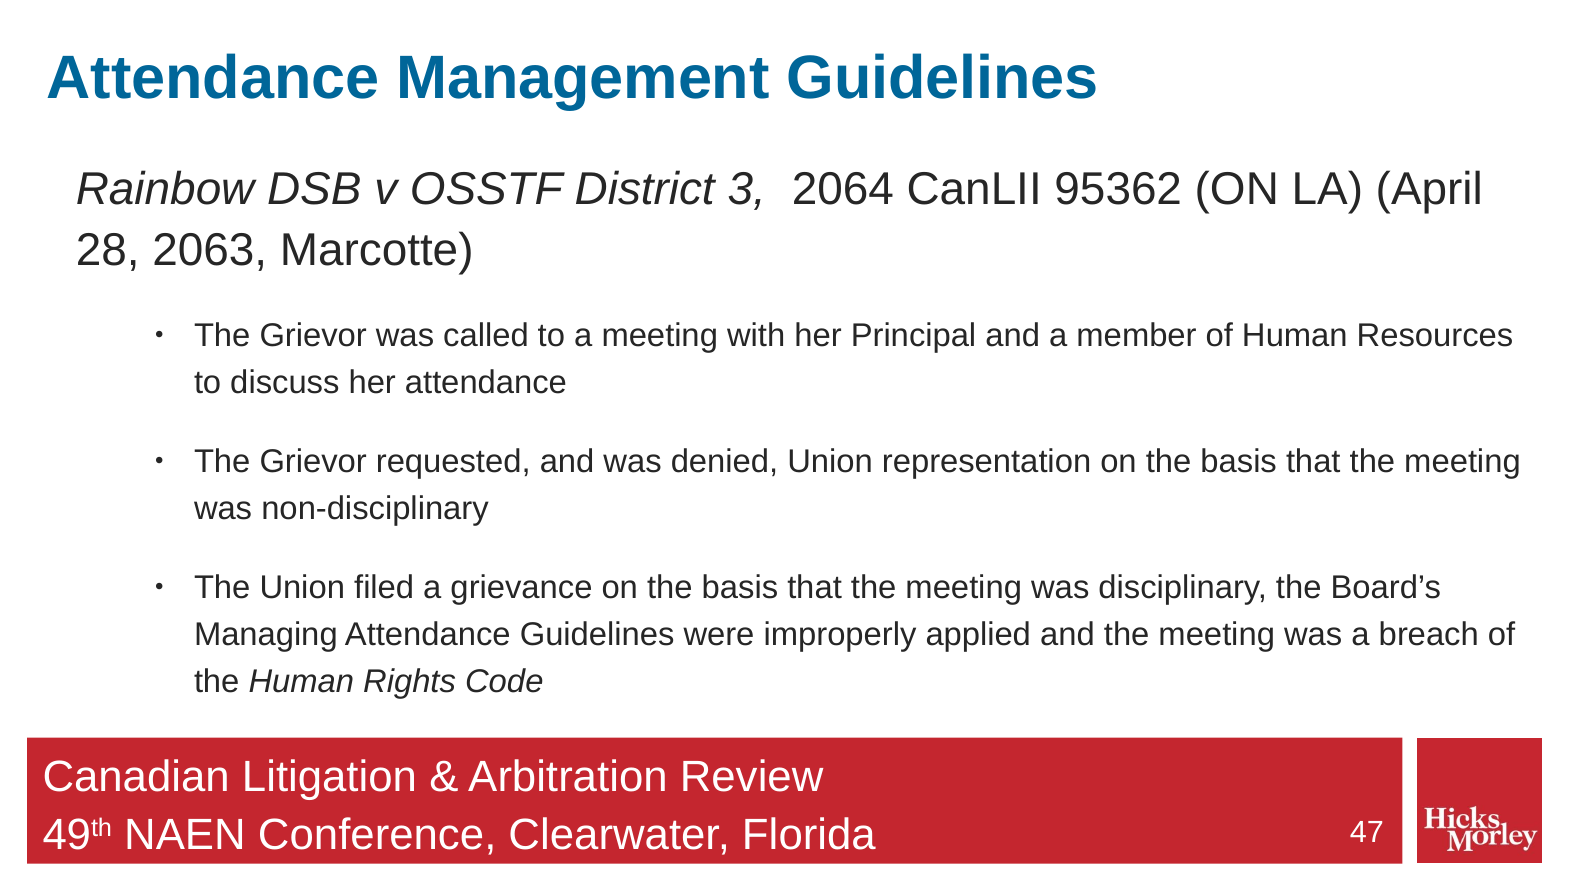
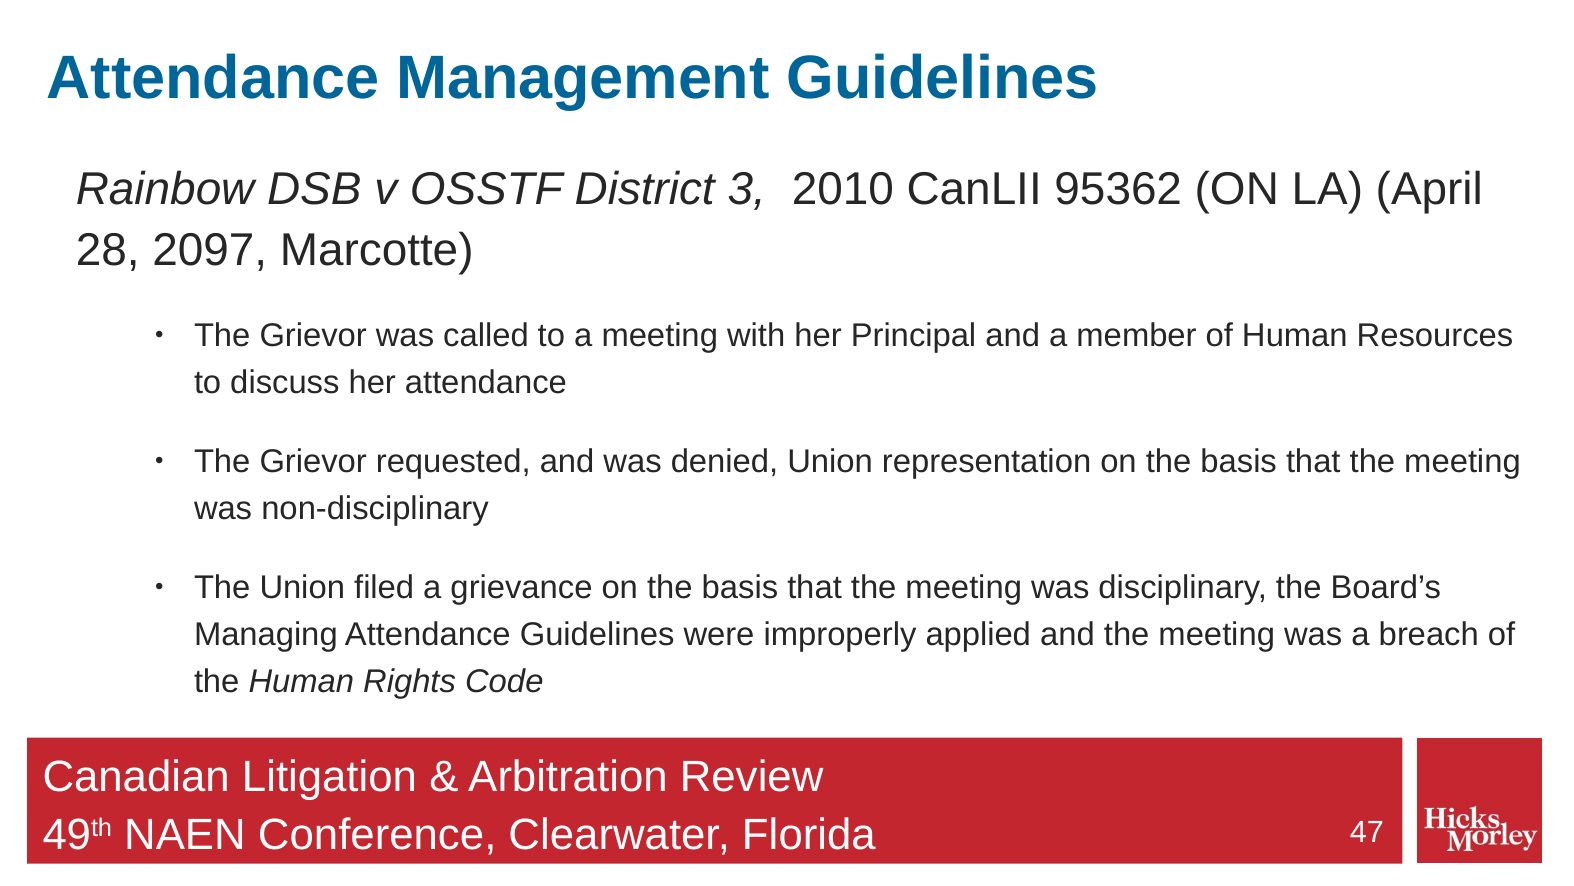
2064: 2064 -> 2010
2063: 2063 -> 2097
